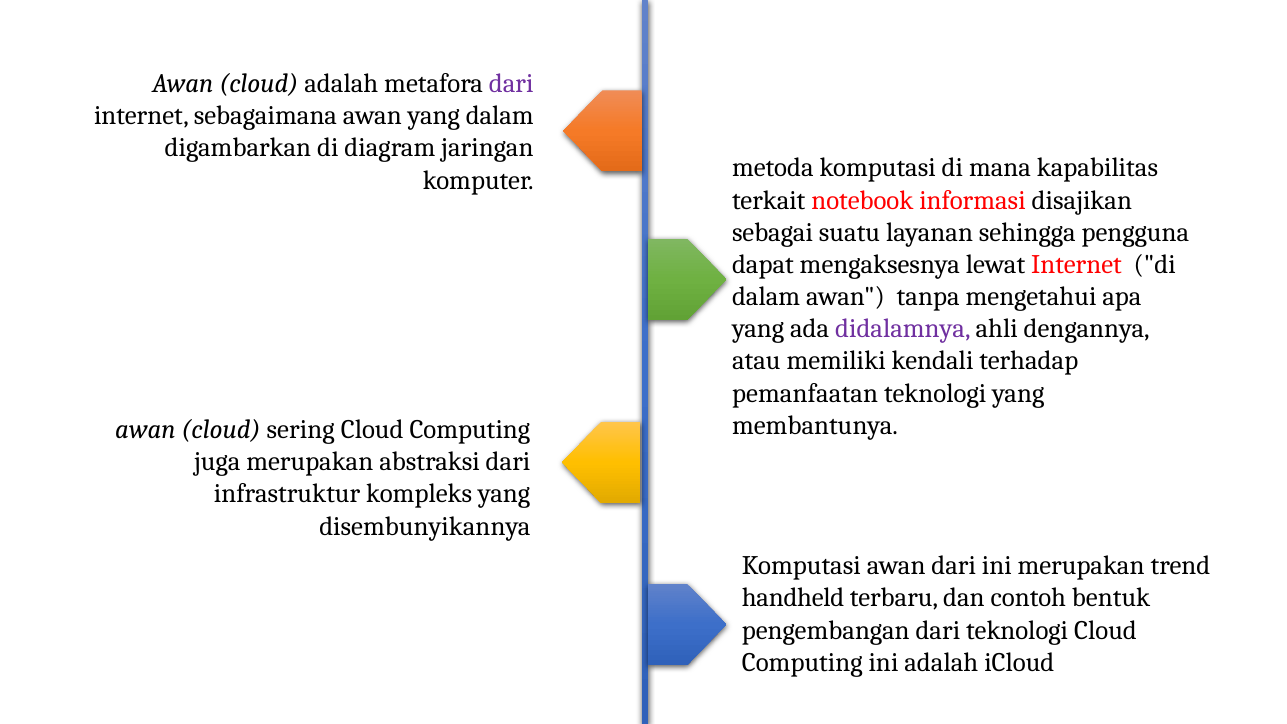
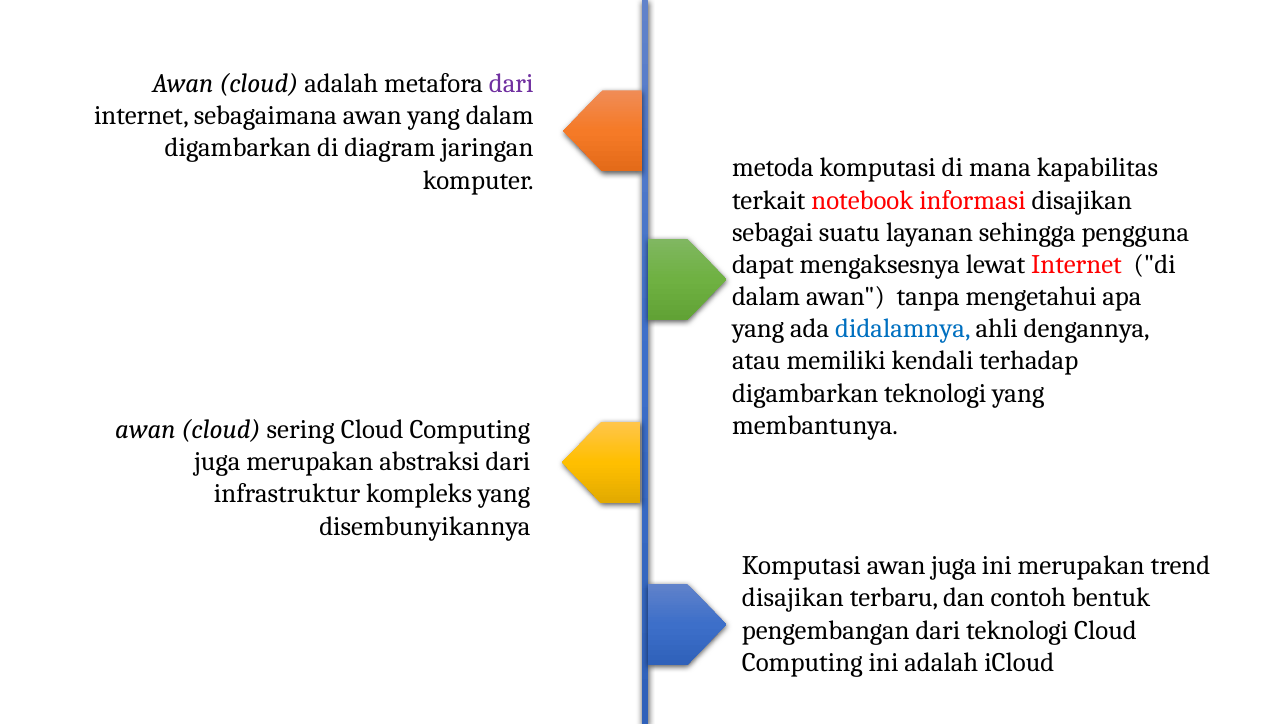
didalamnya colour: purple -> blue
pemanfaatan at (805, 393): pemanfaatan -> digambarkan
awan dari: dari -> juga
handheld at (793, 598): handheld -> disajikan
